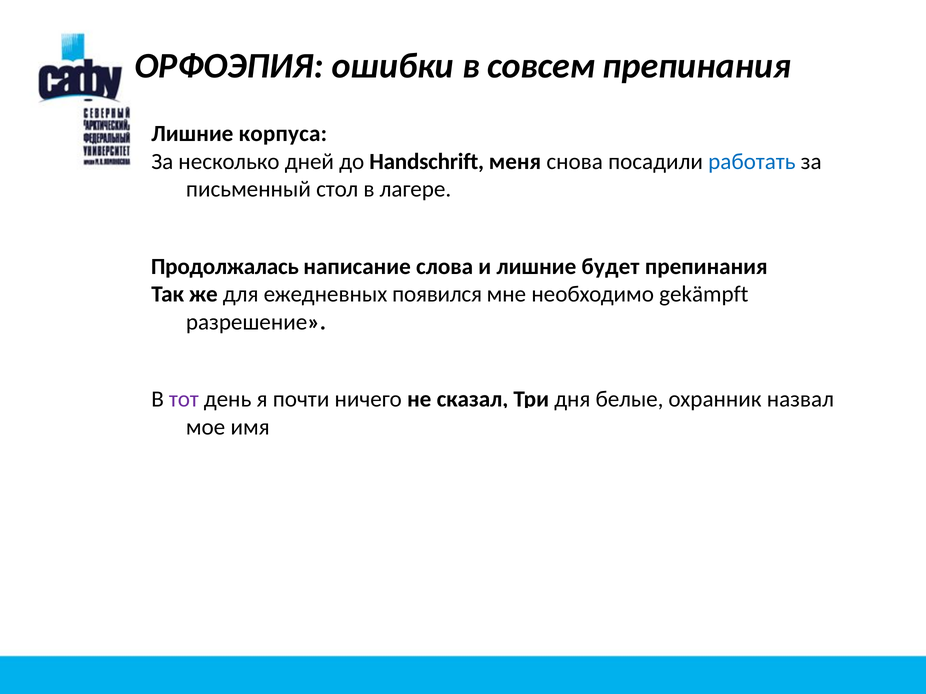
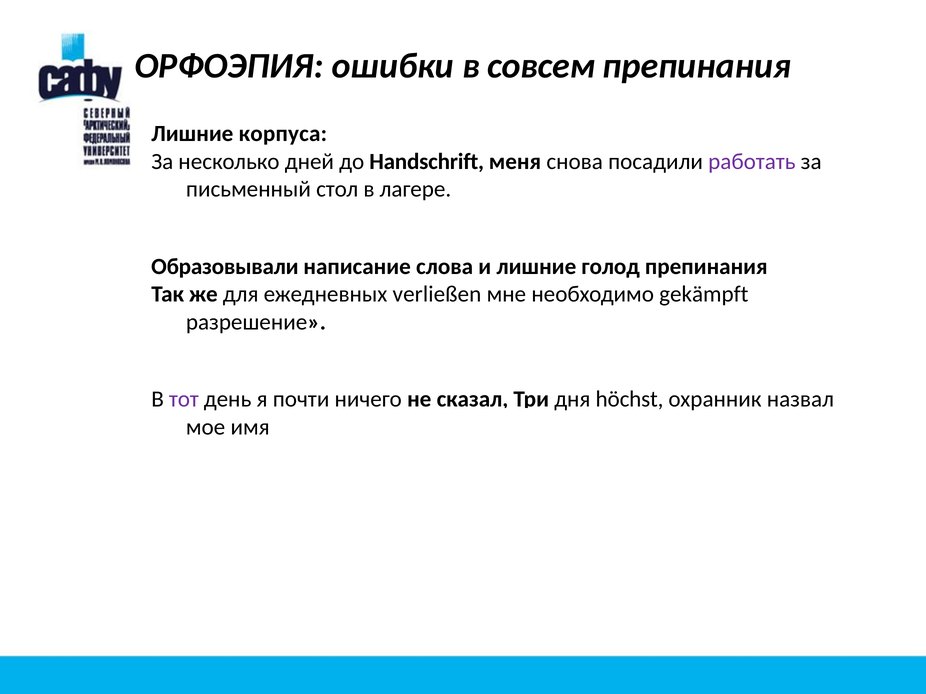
работать colour: blue -> purple
Продолжалась: Продолжалась -> Образовывали
будет: будет -> голод
появился: появился -> verließen
белые: белые -> höchst
